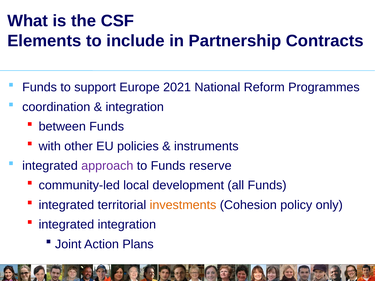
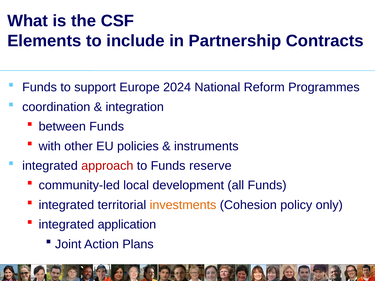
2021: 2021 -> 2024
approach colour: purple -> red
integrated integration: integration -> application
